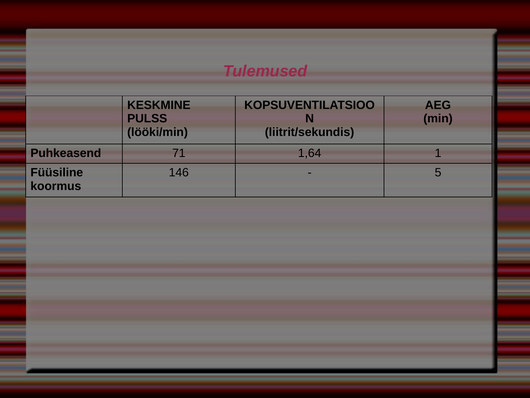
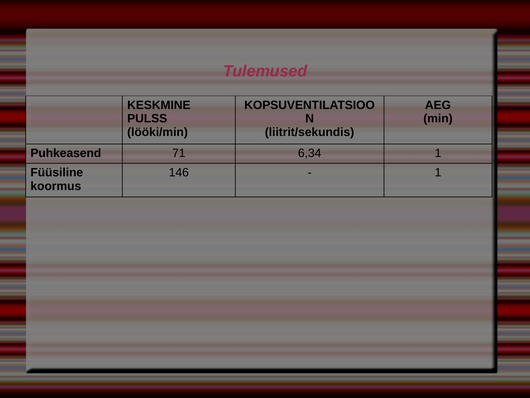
1,64: 1,64 -> 6,34
5 at (438, 172): 5 -> 1
